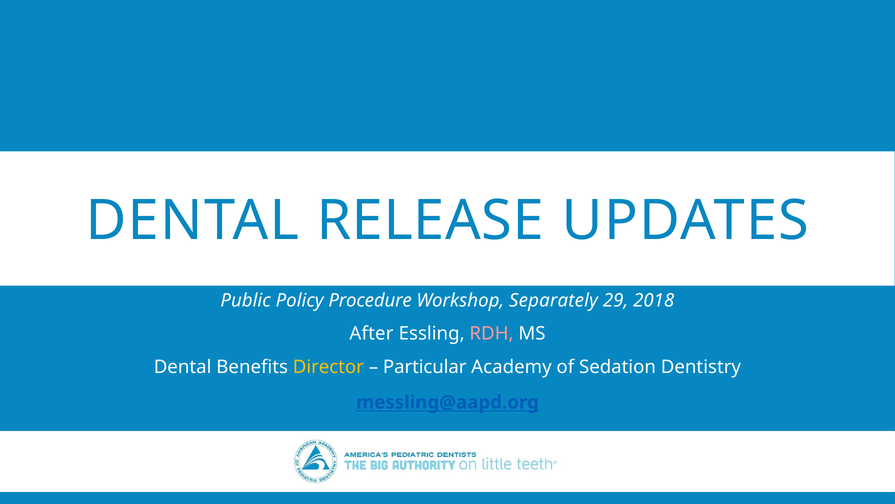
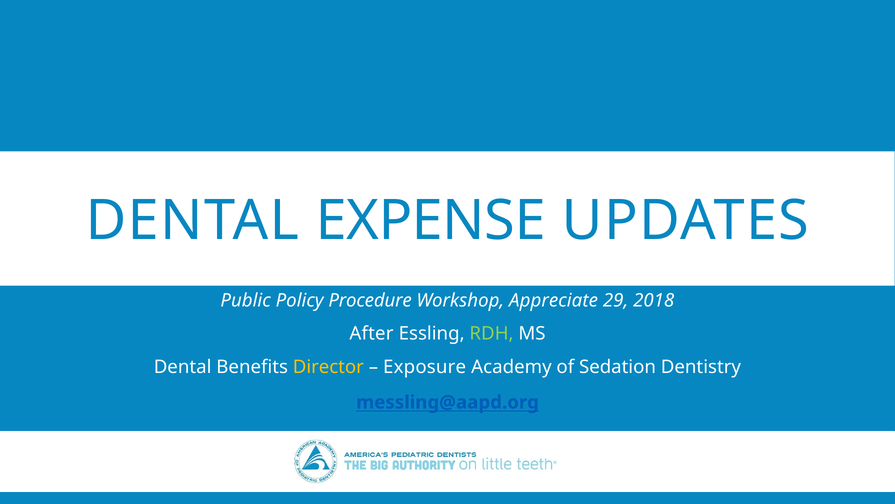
RELEASE: RELEASE -> EXPENSE
Separately: Separately -> Appreciate
RDH colour: pink -> light green
Particular: Particular -> Exposure
